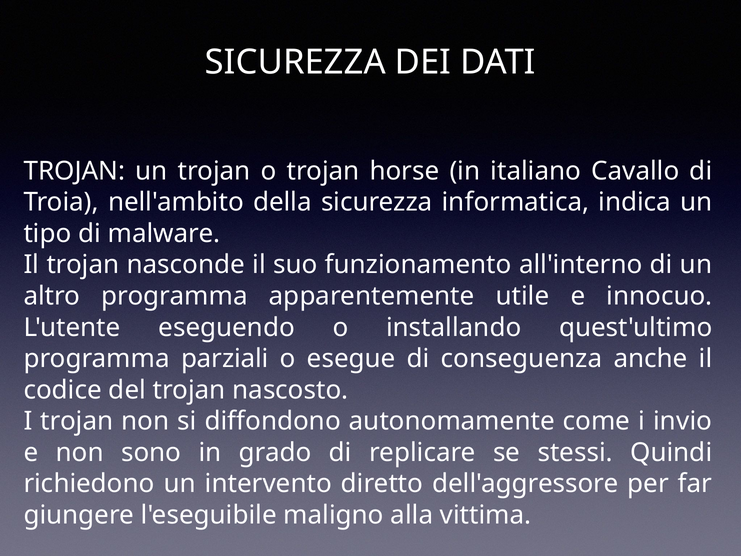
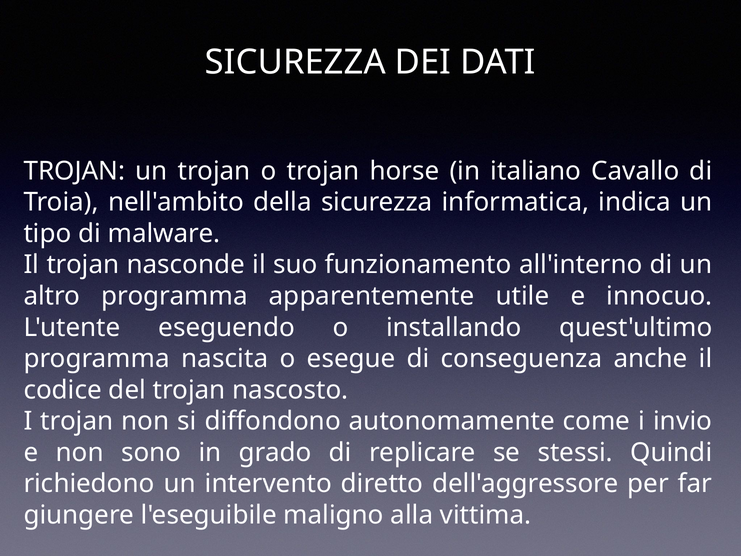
parziali: parziali -> nascita
